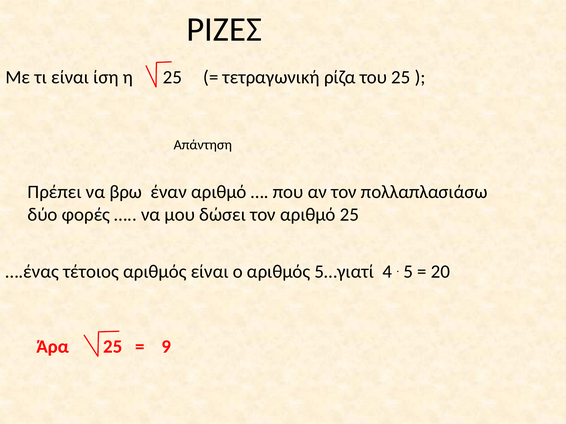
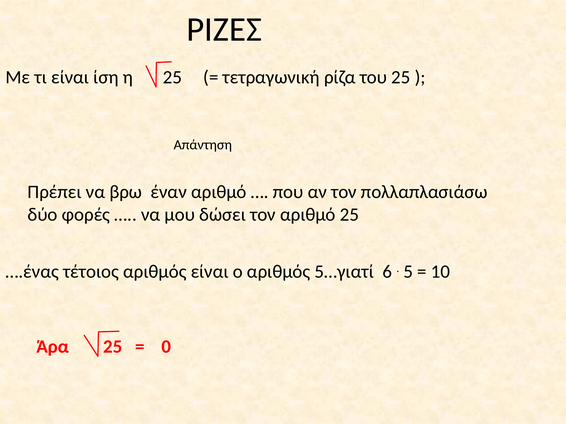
4: 4 -> 6
20: 20 -> 10
9: 9 -> 0
